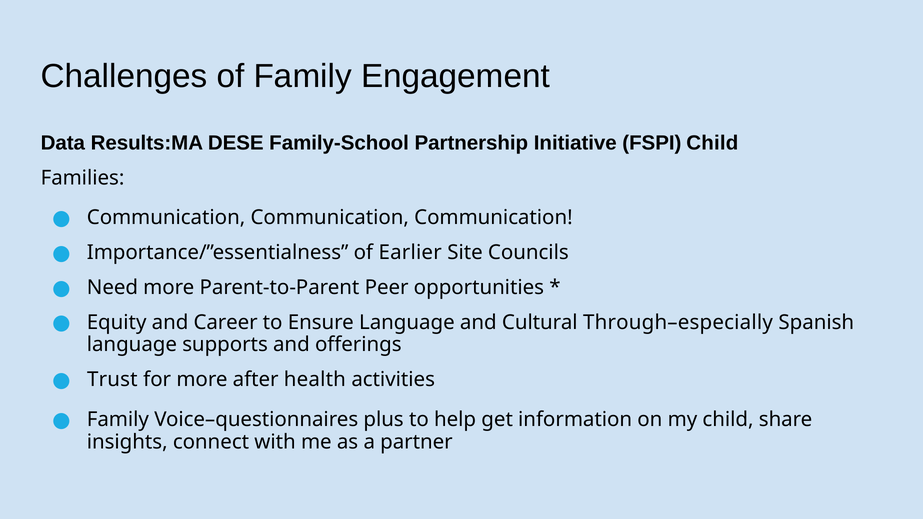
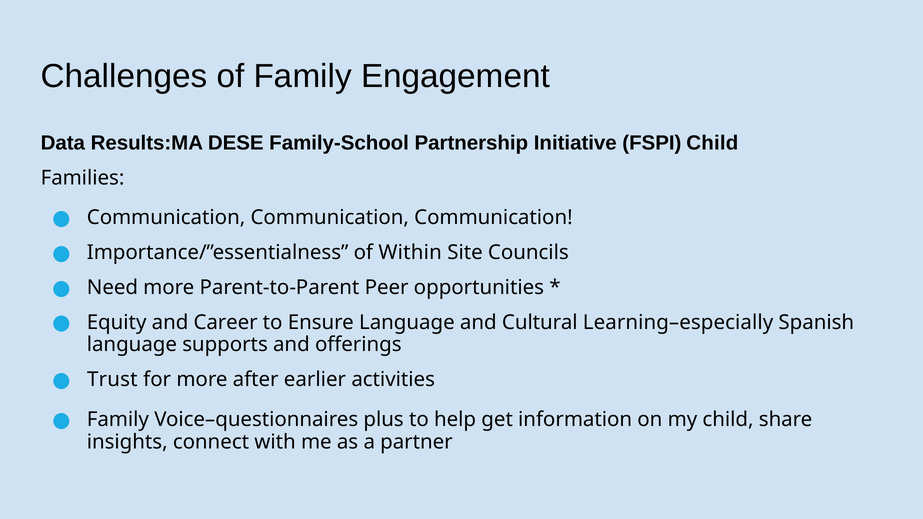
Earlier: Earlier -> Within
Through–especially: Through–especially -> Learning–especially
health: health -> earlier
